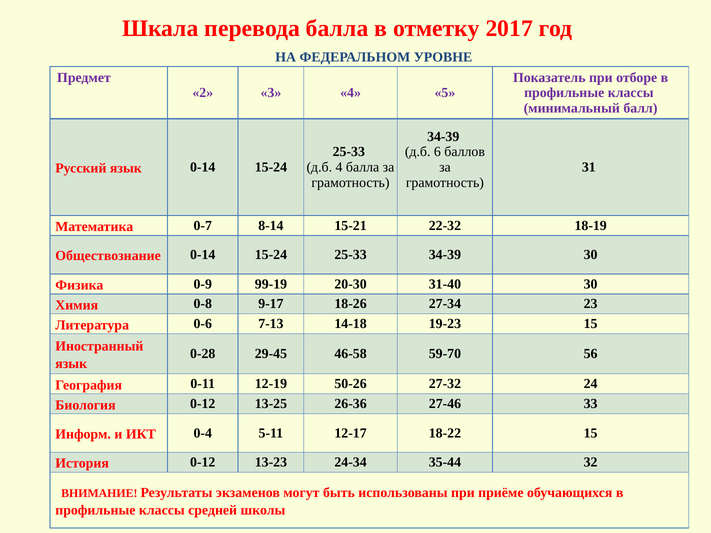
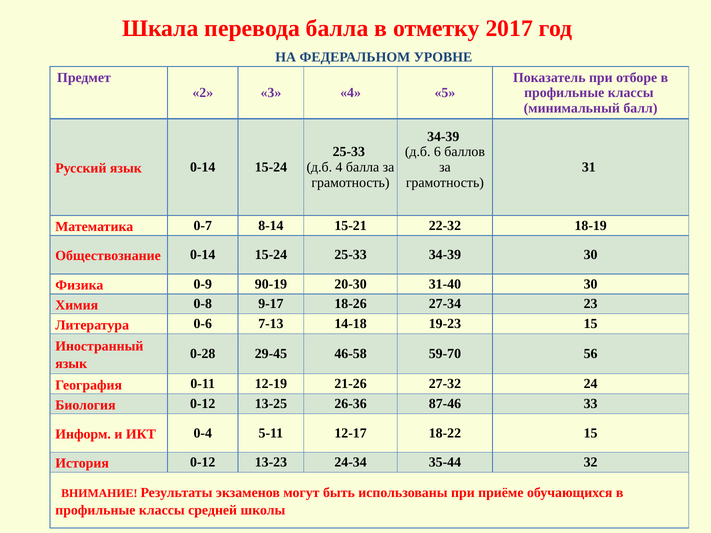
99-19: 99-19 -> 90-19
50-26: 50-26 -> 21-26
27-46: 27-46 -> 87-46
